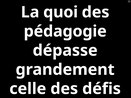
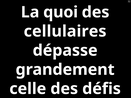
pédagogie: pédagogie -> cellulaires
